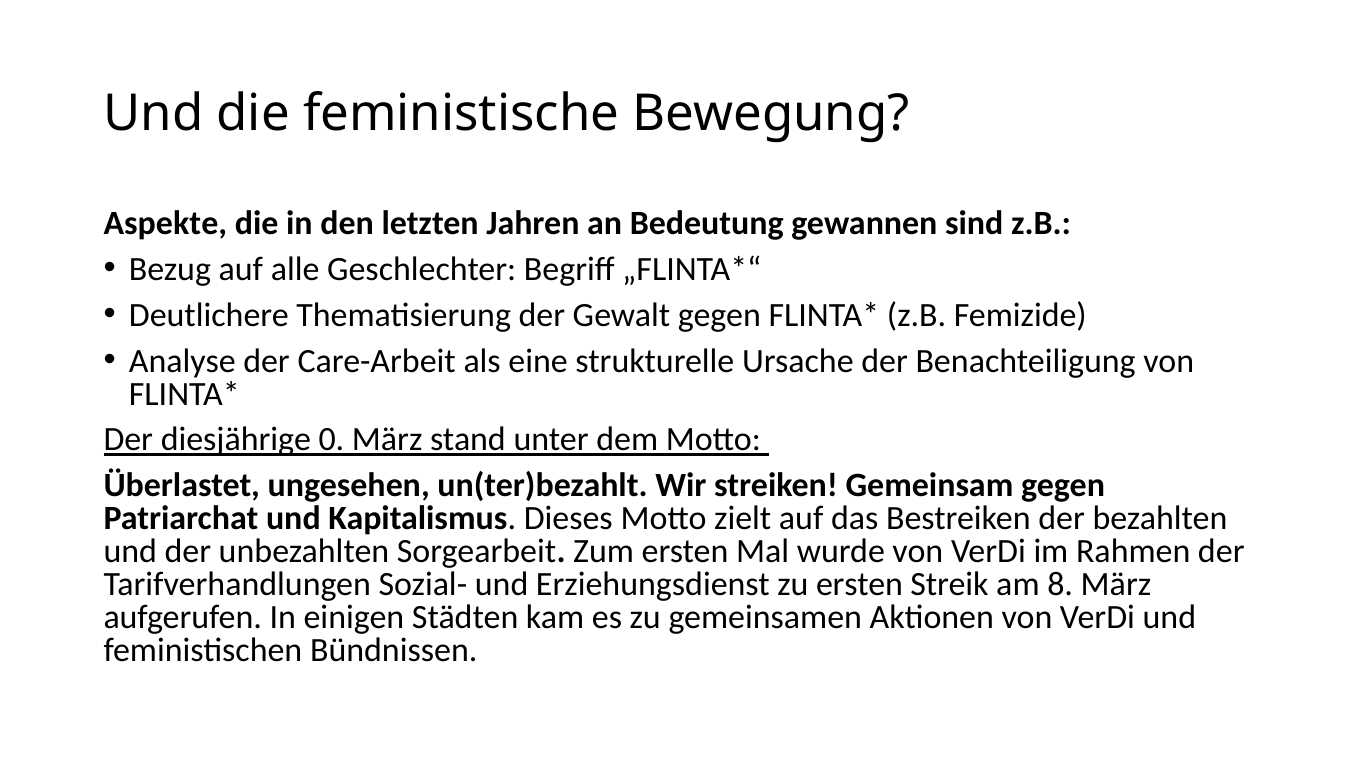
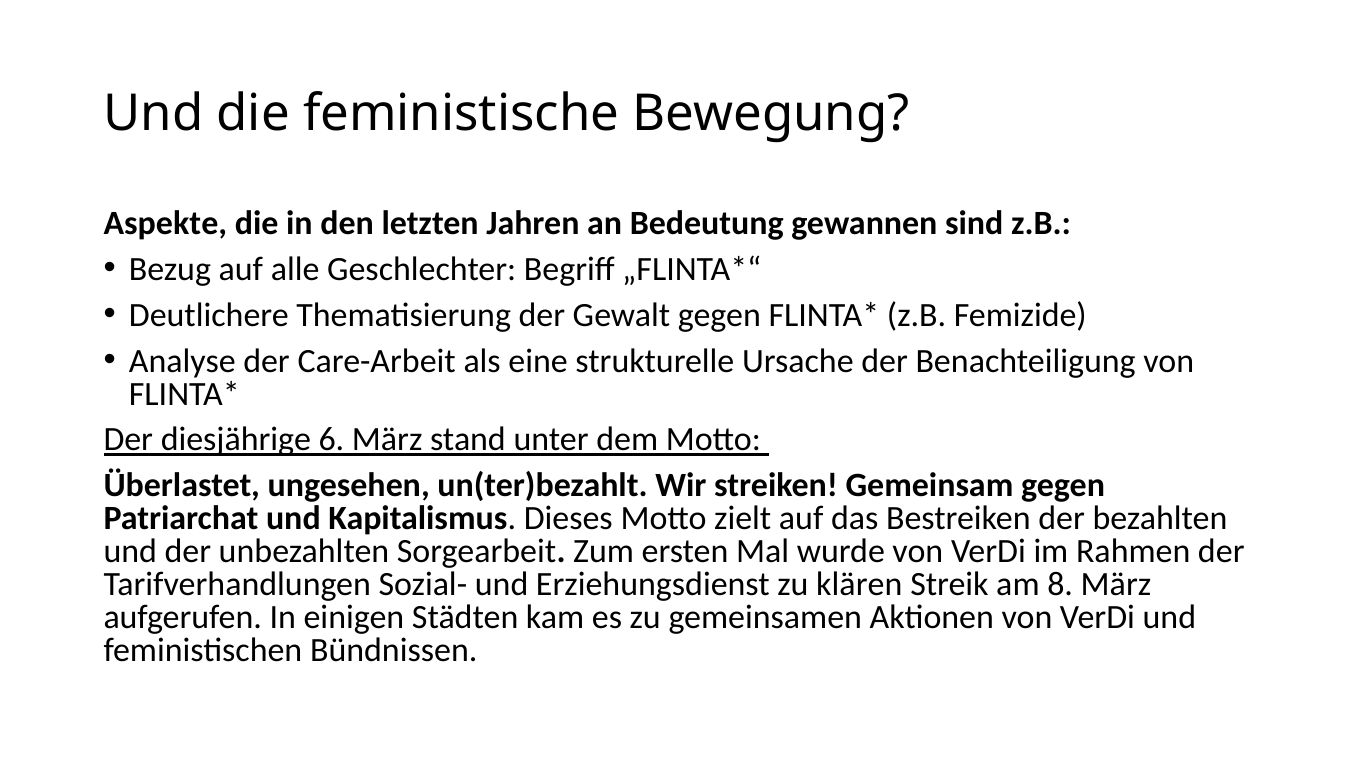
0: 0 -> 6
zu ersten: ersten -> klären
